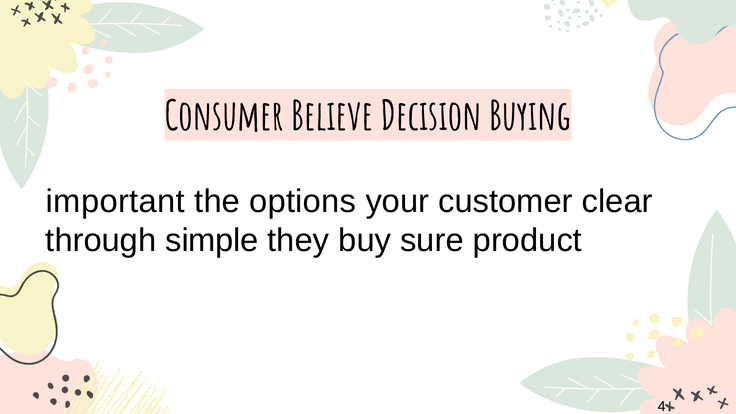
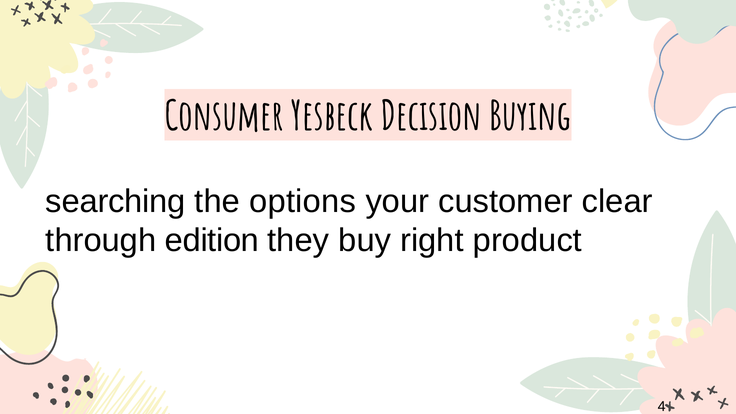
Believe: Believe -> Yesbeck
important: important -> searching
simple: simple -> edition
sure: sure -> right
